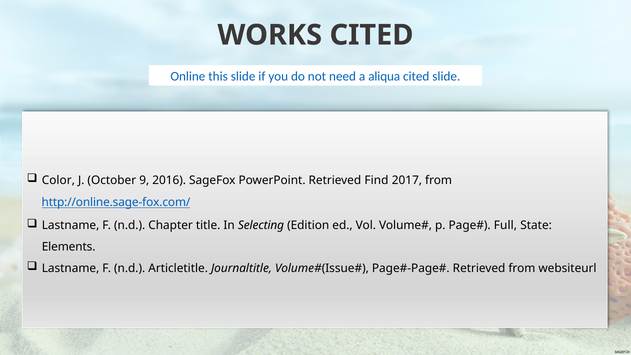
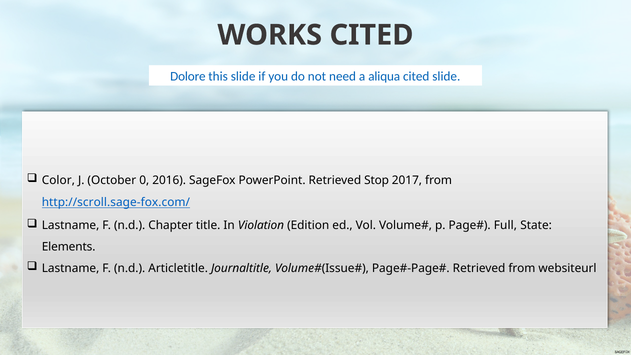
Online: Online -> Dolore
9: 9 -> 0
Find: Find -> Stop
http://online.sage-fox.com/: http://online.sage-fox.com/ -> http://scroll.sage-fox.com/
Selecting: Selecting -> Violation
